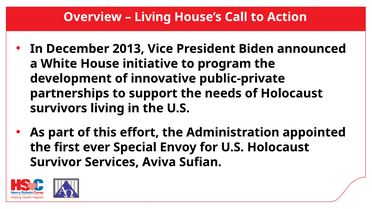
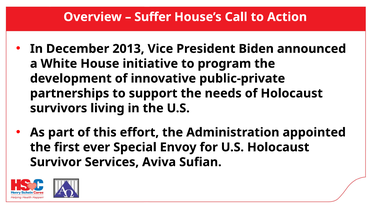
Living at (153, 17): Living -> Suffer
